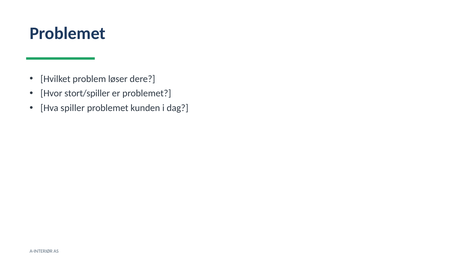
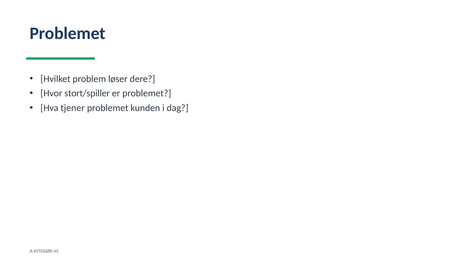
spiller: spiller -> tjener
